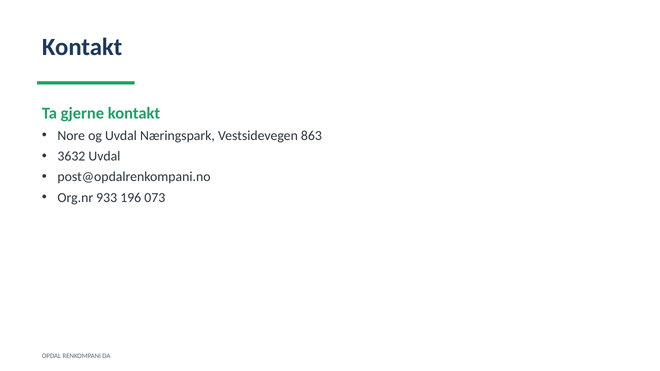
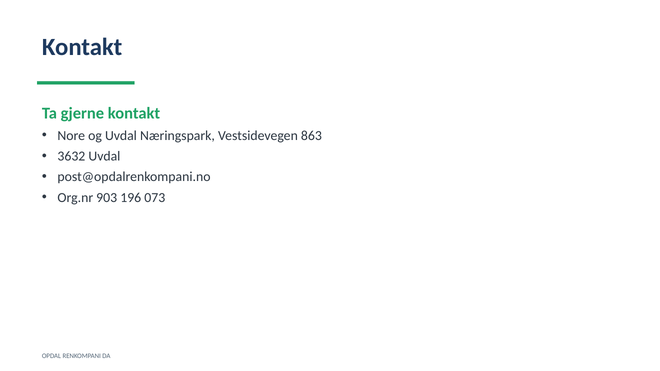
933: 933 -> 903
